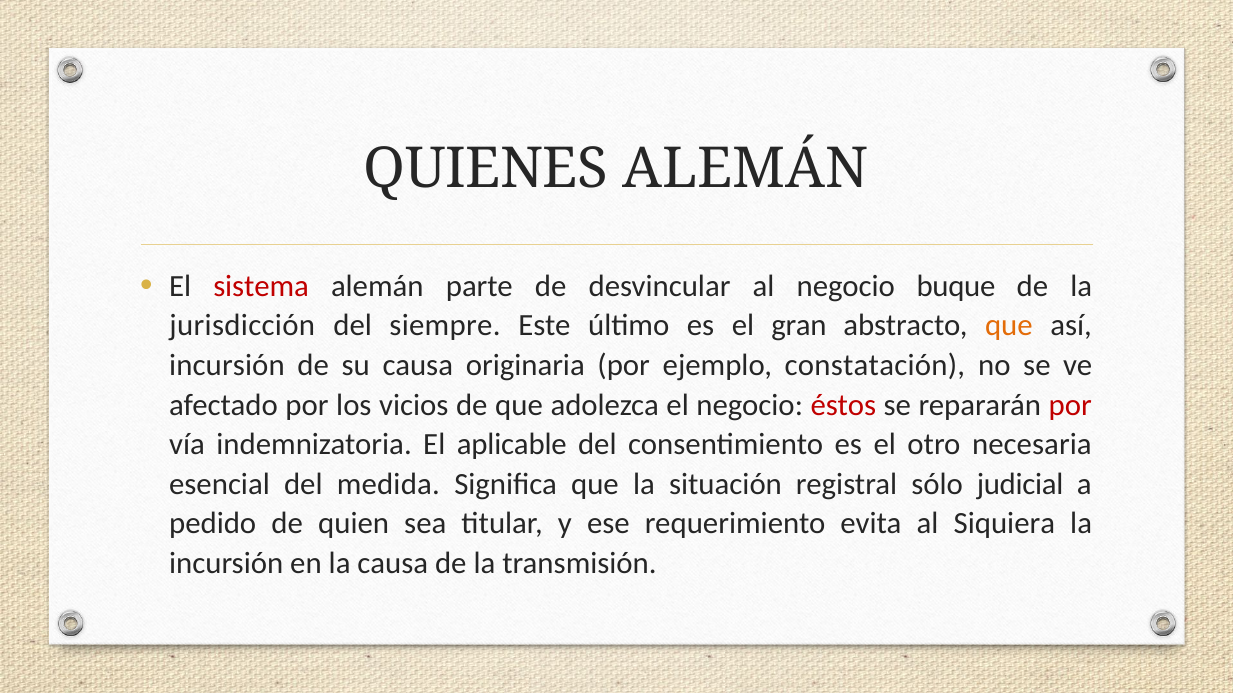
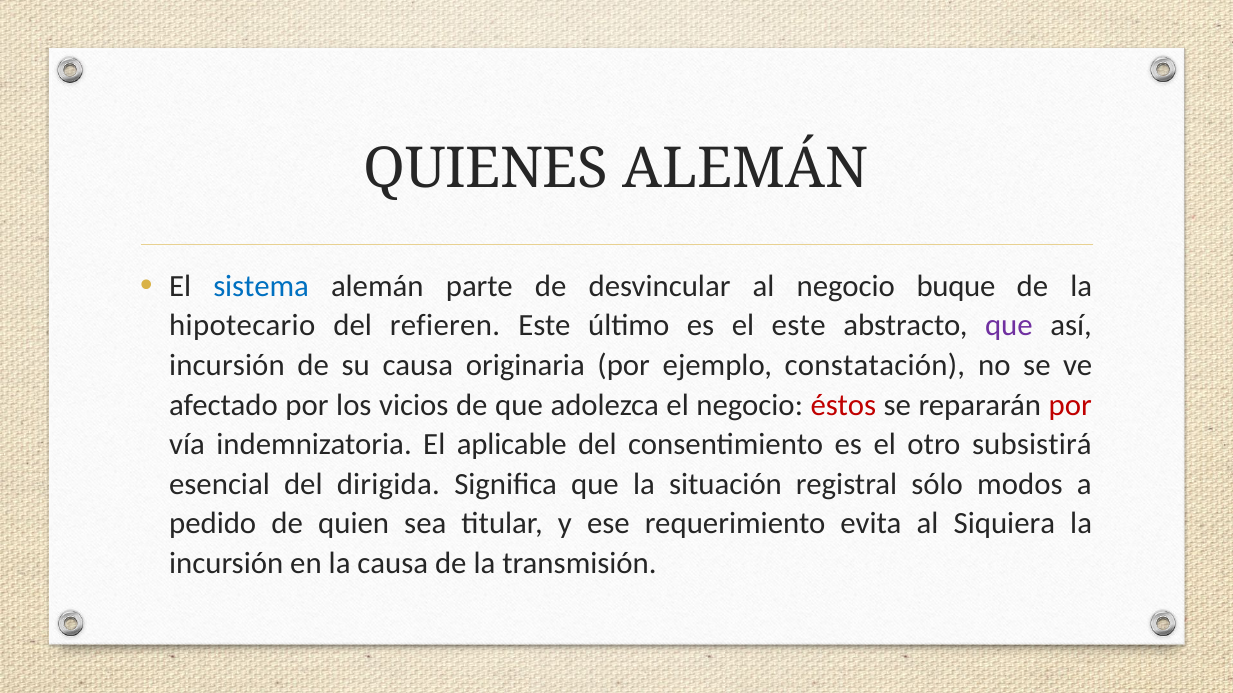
sistema colour: red -> blue
jurisdicción: jurisdicción -> hipotecario
siempre: siempre -> refieren
el gran: gran -> este
que at (1009, 326) colour: orange -> purple
necesaria: necesaria -> subsistirá
medida: medida -> dirigida
judicial: judicial -> modos
